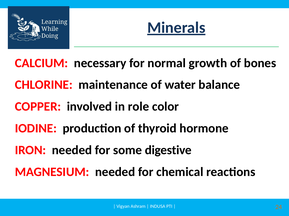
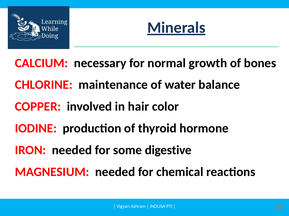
role: role -> hair
